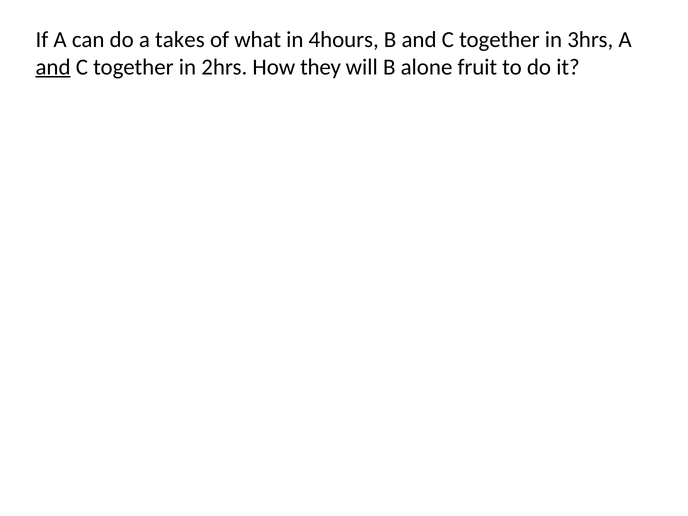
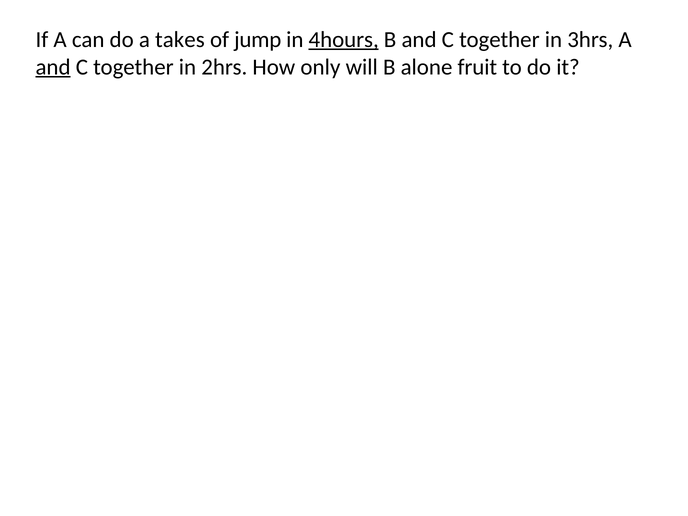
what: what -> jump
4hours underline: none -> present
they: they -> only
